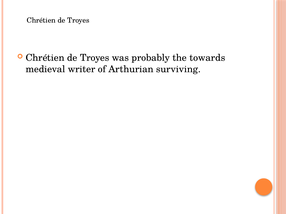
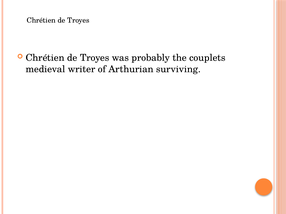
towards: towards -> couplets
